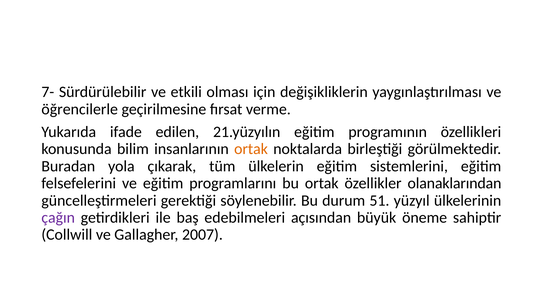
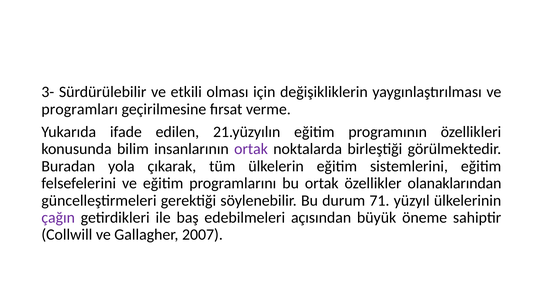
7-: 7- -> 3-
öğrencilerle: öğrencilerle -> programları
ortak at (251, 149) colour: orange -> purple
51: 51 -> 71
